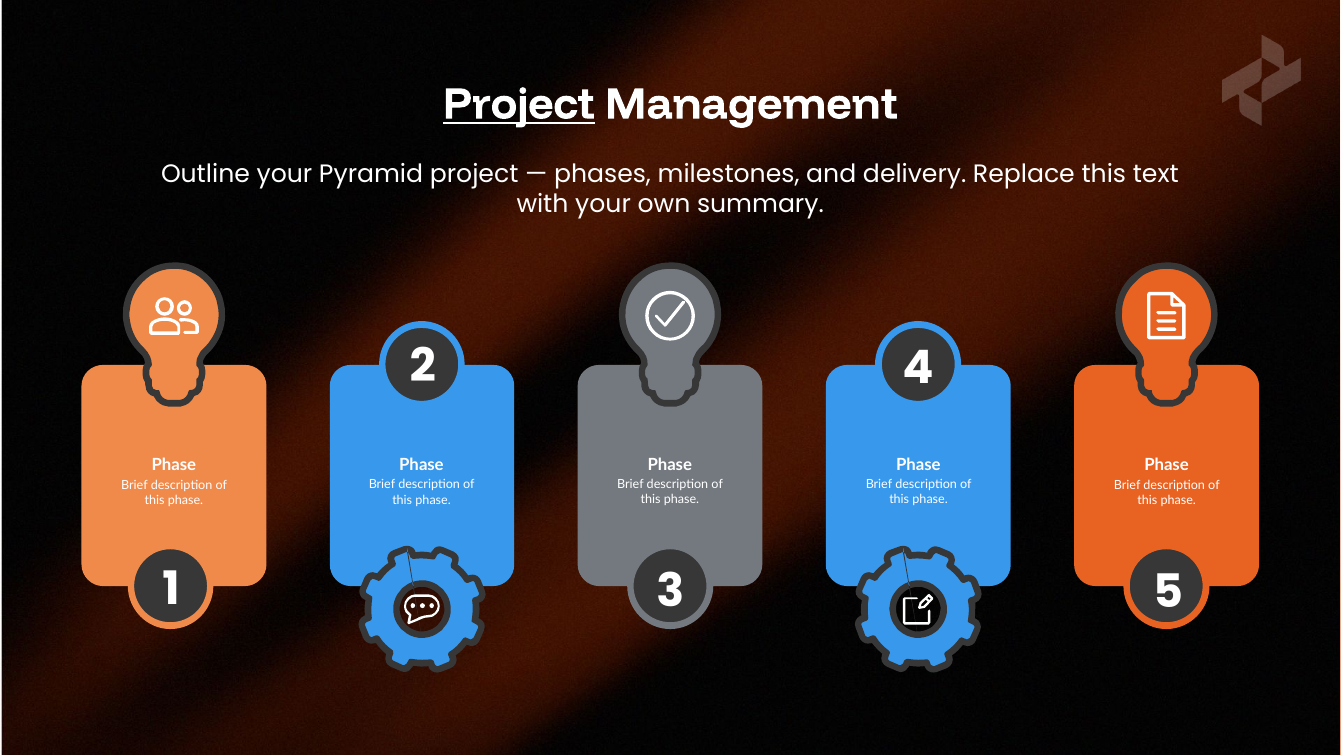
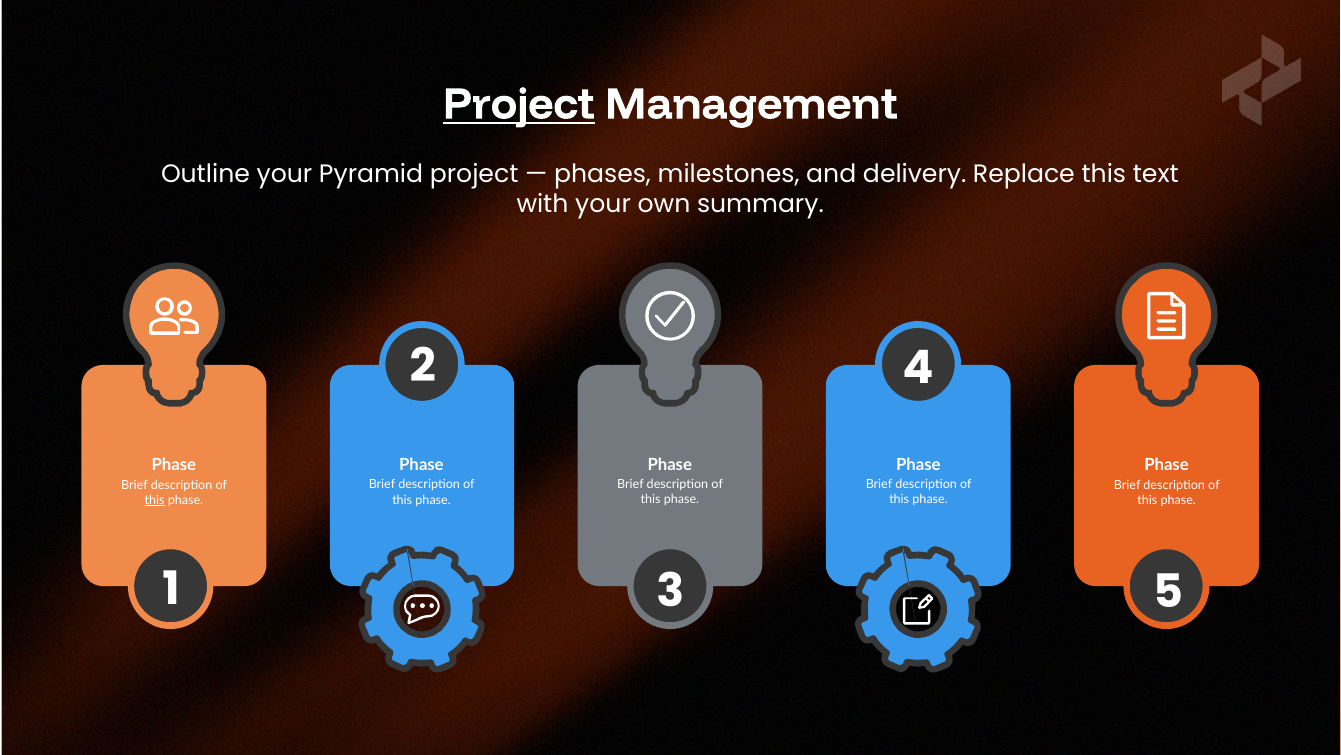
this at (155, 500) underline: none -> present
